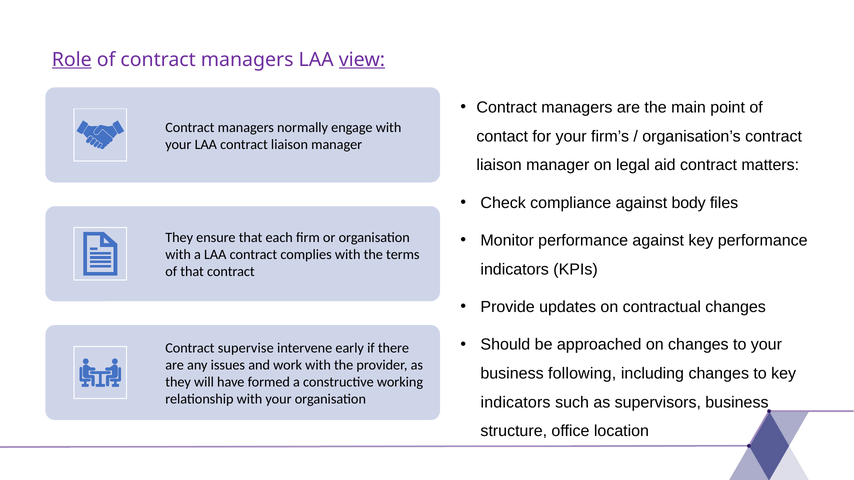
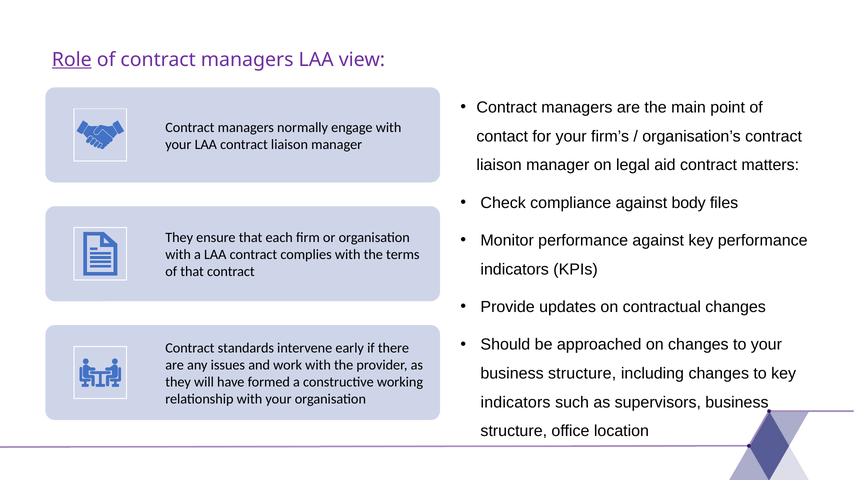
view underline: present -> none
supervise: supervise -> standards
following at (582, 374): following -> structure
